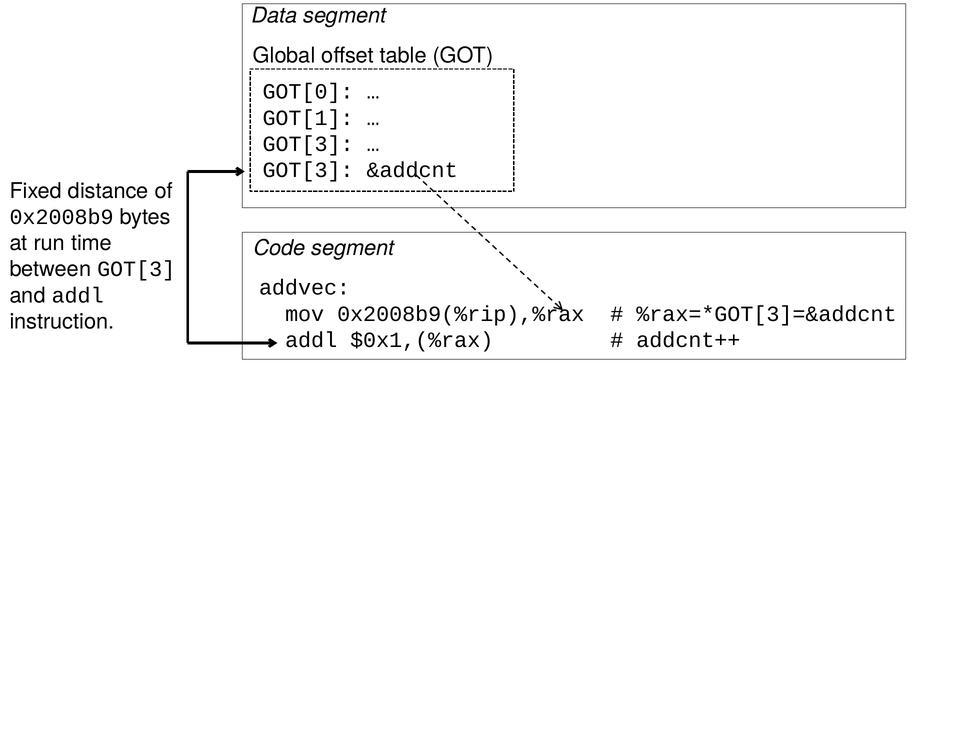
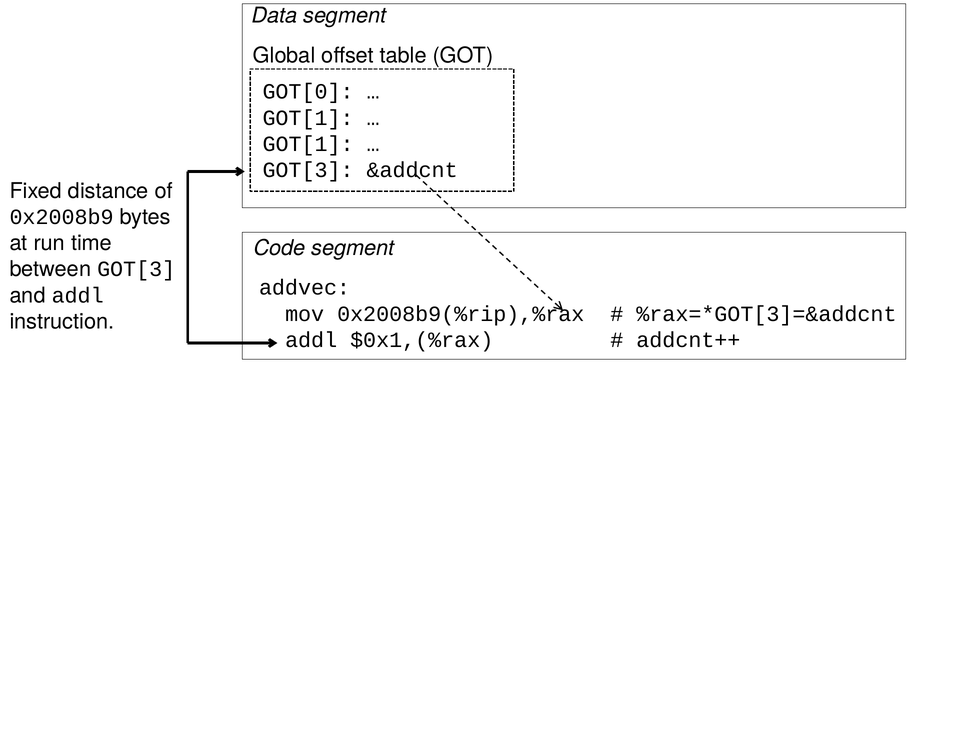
GOT[3 at (308, 144): GOT[3 -> GOT[1
